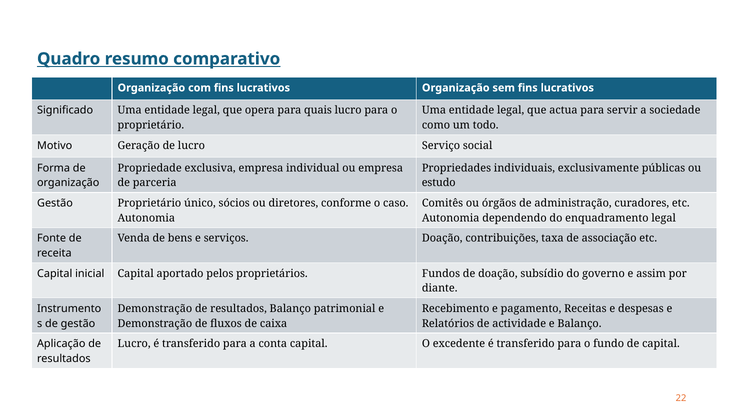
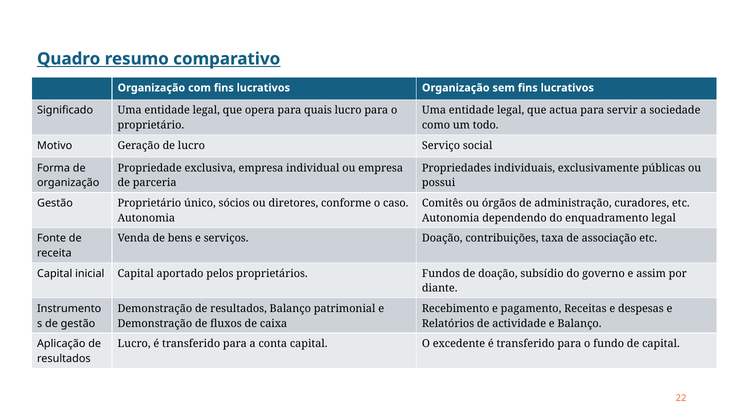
estudo: estudo -> possui
